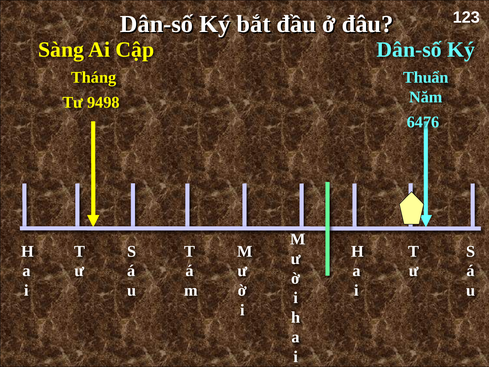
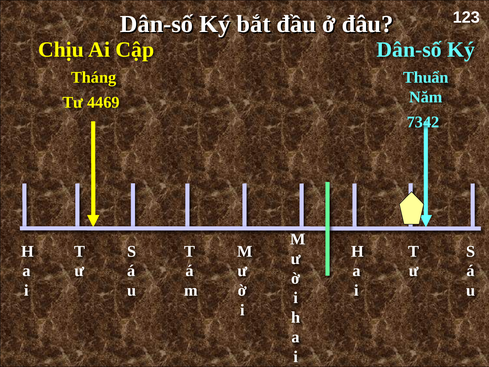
Sàng: Sàng -> Chịu
9498: 9498 -> 4469
6476: 6476 -> 7342
